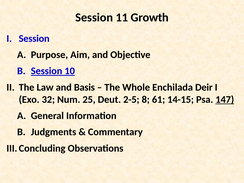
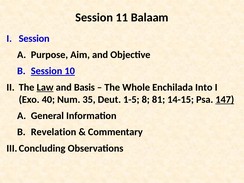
Growth: Growth -> Balaam
Law underline: none -> present
Deir: Deir -> Into
32: 32 -> 40
25: 25 -> 35
2-5: 2-5 -> 1-5
61: 61 -> 81
Judgments: Judgments -> Revelation
